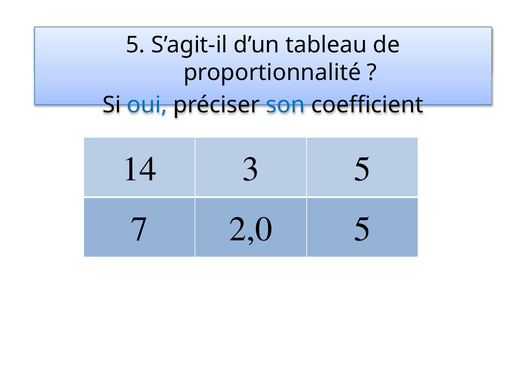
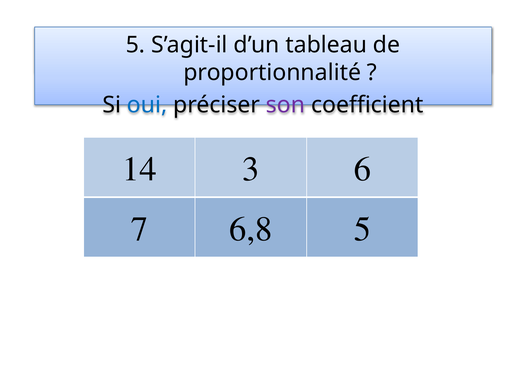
son colour: blue -> purple
3 5: 5 -> 6
2,0: 2,0 -> 6,8
